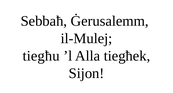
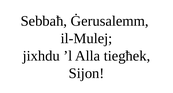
tiegħu: tiegħu -> jixhdu
